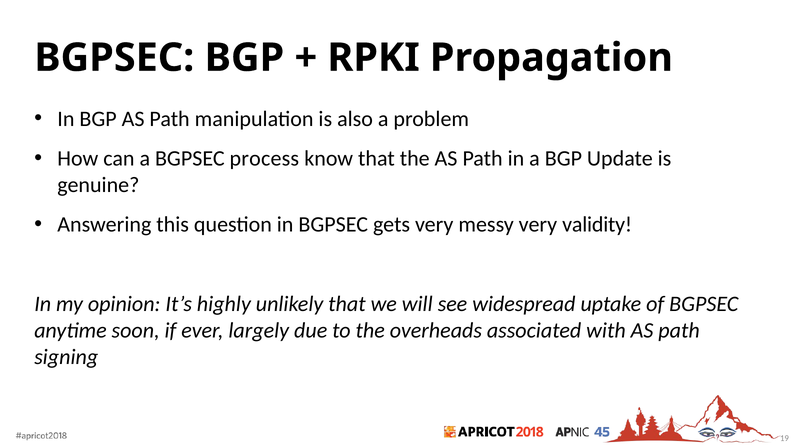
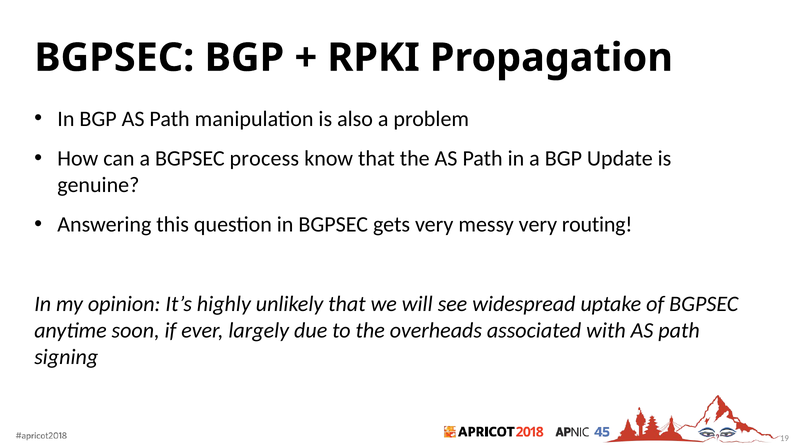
validity: validity -> routing
